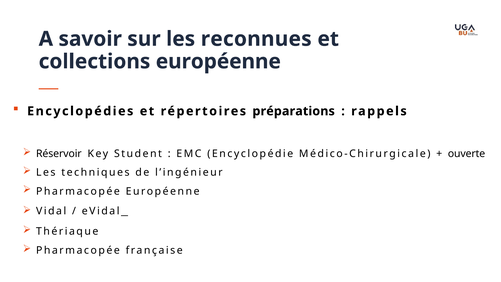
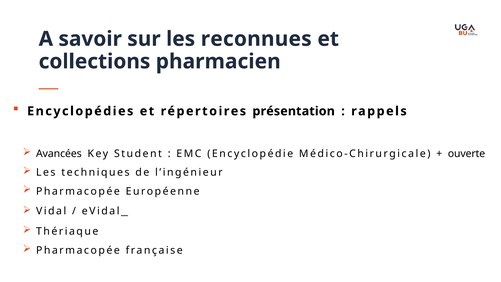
collections européenne: européenne -> pharmacien
préparations: préparations -> présentation
Réservoir: Réservoir -> Avancées
